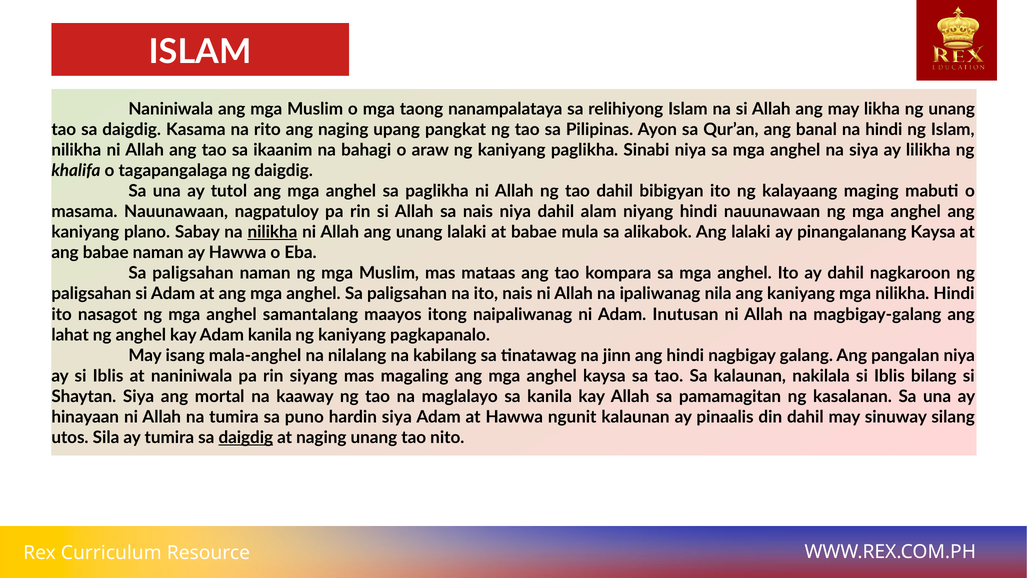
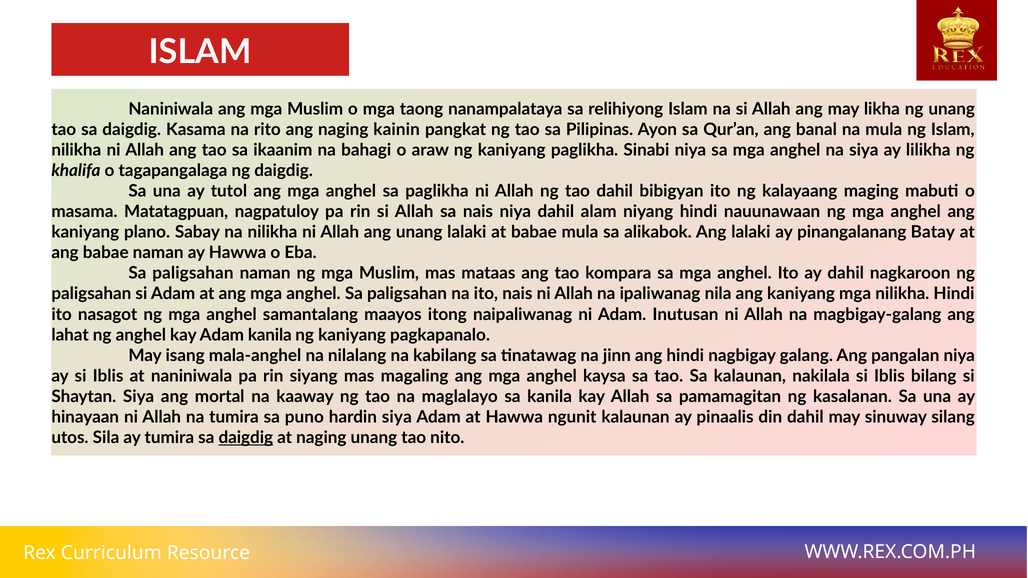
upang: upang -> kainin
na hindi: hindi -> mula
masama Nauunawaan: Nauunawaan -> Matatagpuan
nilikha at (272, 232) underline: present -> none
pinangalanang Kaysa: Kaysa -> Batay
